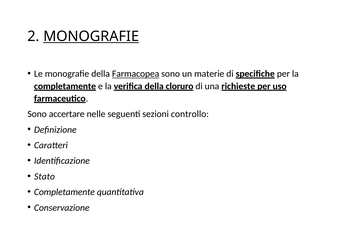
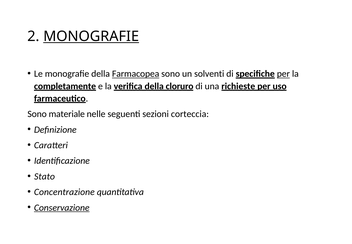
materie: materie -> solventi
per at (283, 74) underline: none -> present
accertare: accertare -> materiale
controllo: controllo -> corteccia
Completamente at (64, 192): Completamente -> Concentrazione
Conservazione underline: none -> present
